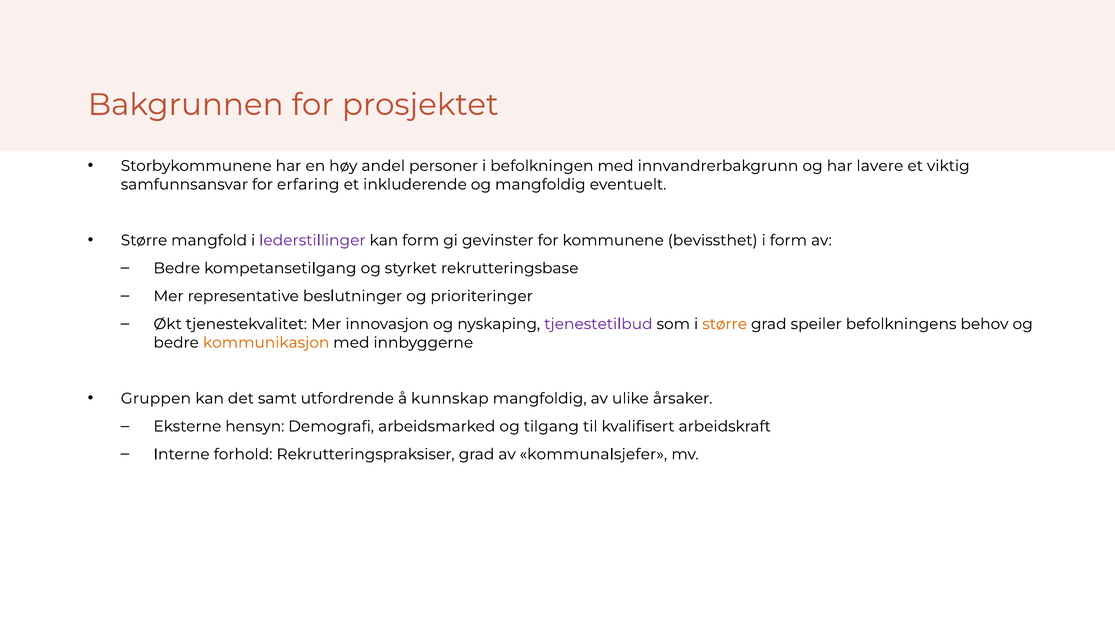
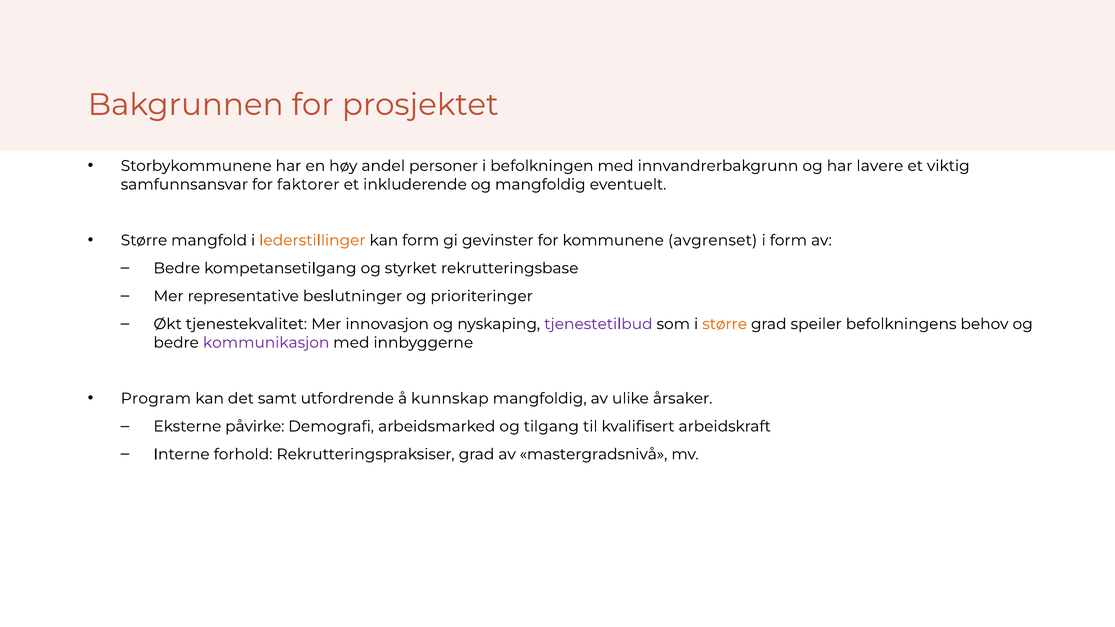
erfaring: erfaring -> faktorer
lederstillinger colour: purple -> orange
bevissthet: bevissthet -> avgrenset
kommunikasjon colour: orange -> purple
Gruppen: Gruppen -> Program
hensyn: hensyn -> påvirke
kommunalsjefer: kommunalsjefer -> mastergradsnivå
